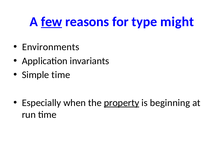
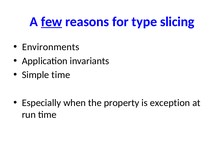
might: might -> slicing
property underline: present -> none
beginning: beginning -> exception
